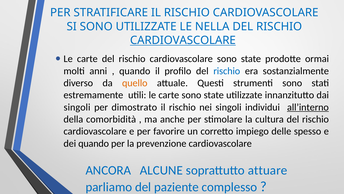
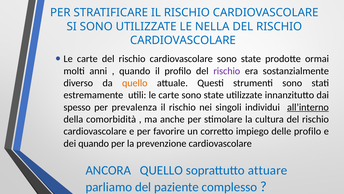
CARDIOVASCOLARE at (183, 40) underline: present -> none
rischio at (227, 71) colour: blue -> purple
singoli at (77, 107): singoli -> spesso
dimostrato: dimostrato -> prevalenza
delle spesso: spesso -> profilo
ANCORA ALCUNE: ALCUNE -> QUELLO
